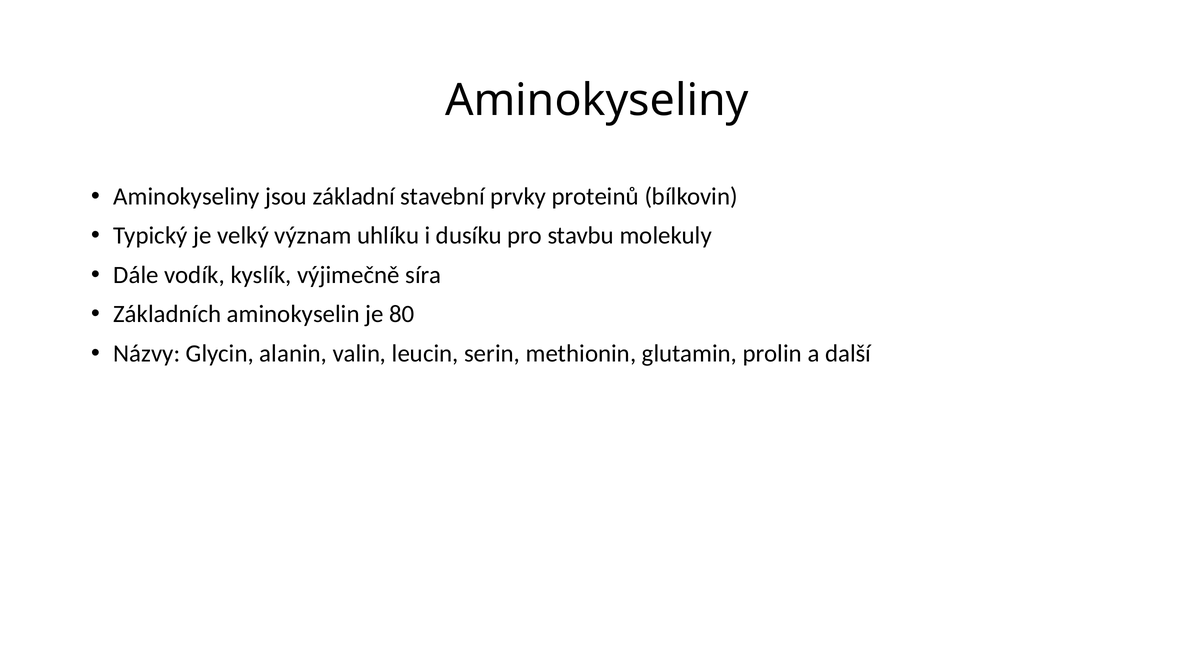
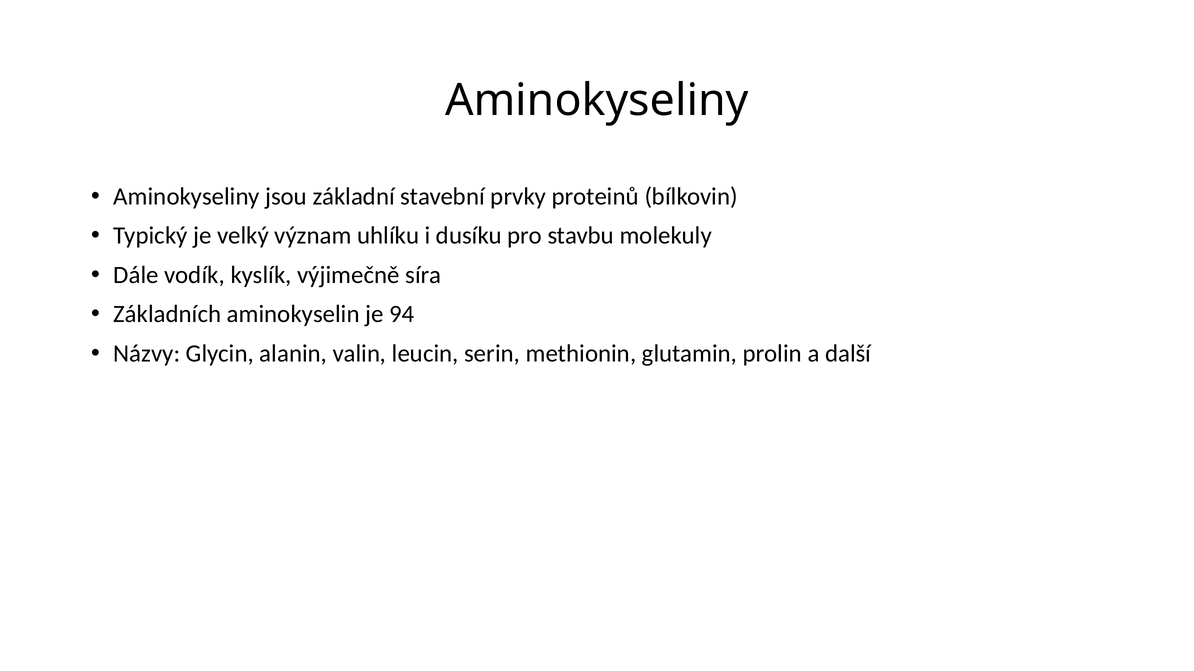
80: 80 -> 94
